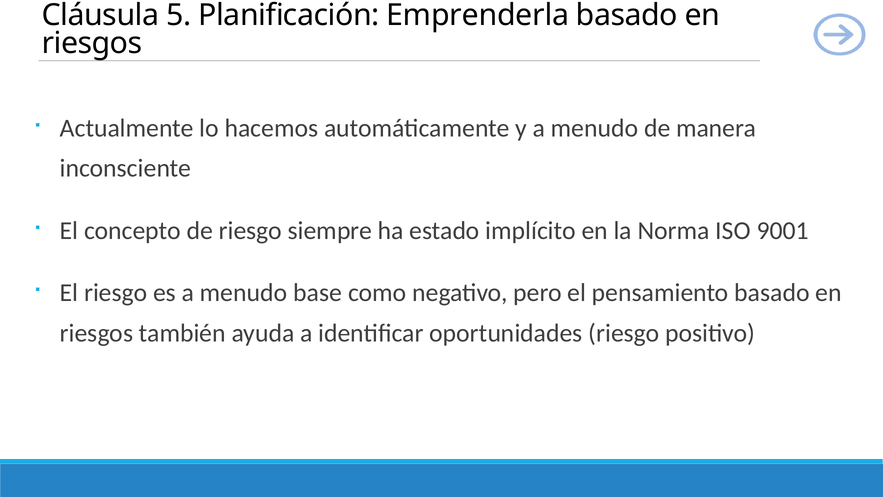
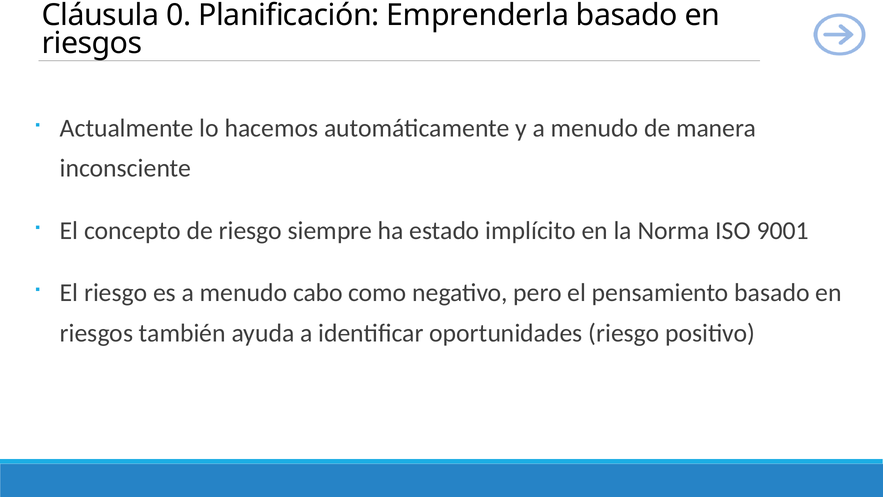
5: 5 -> 0
base: base -> cabo
